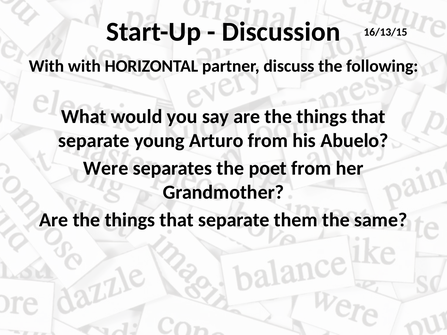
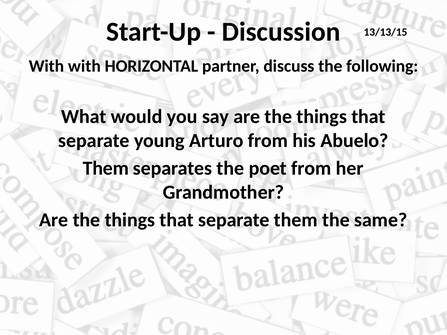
16/13/15: 16/13/15 -> 13/13/15
Were at (106, 169): Were -> Them
